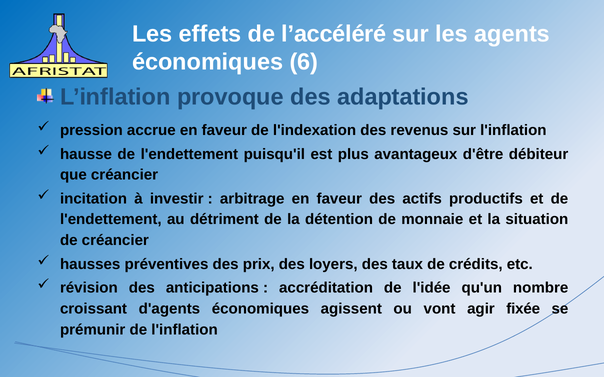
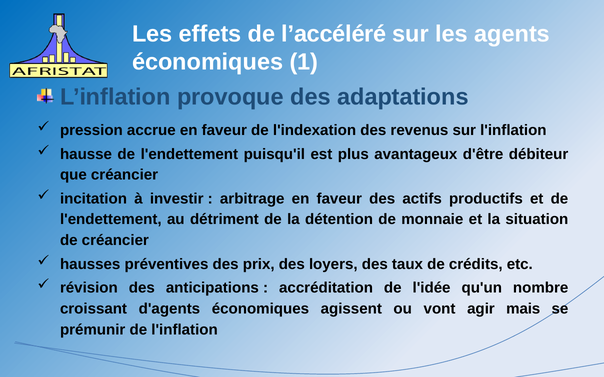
6: 6 -> 1
fixée: fixée -> mais
